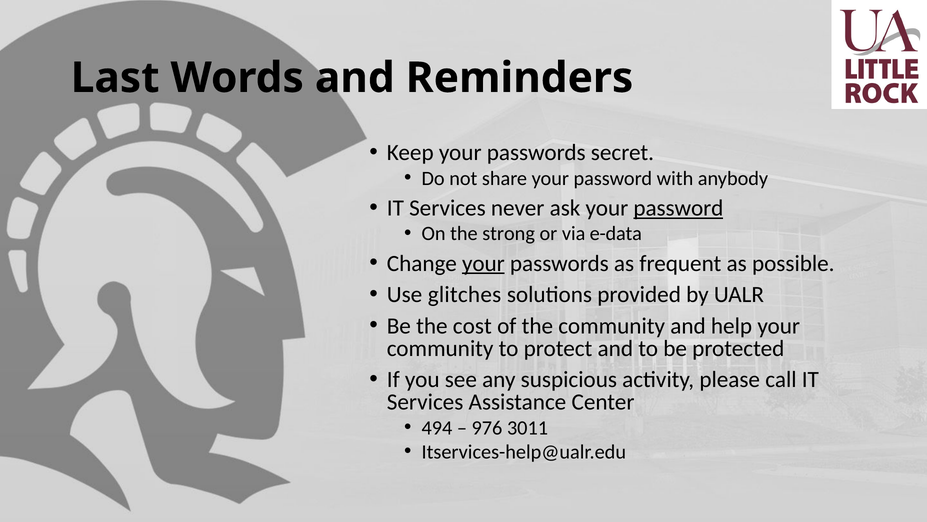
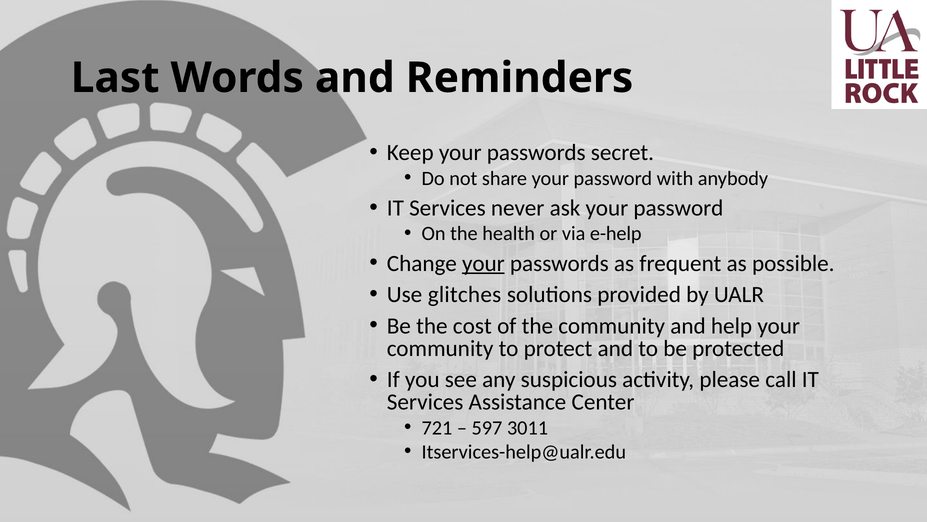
password at (678, 208) underline: present -> none
strong: strong -> health
e-data: e-data -> e-help
494: 494 -> 721
976: 976 -> 597
